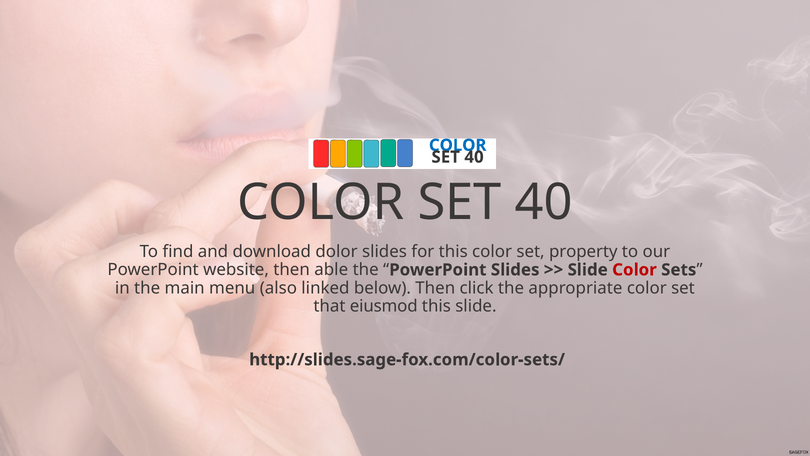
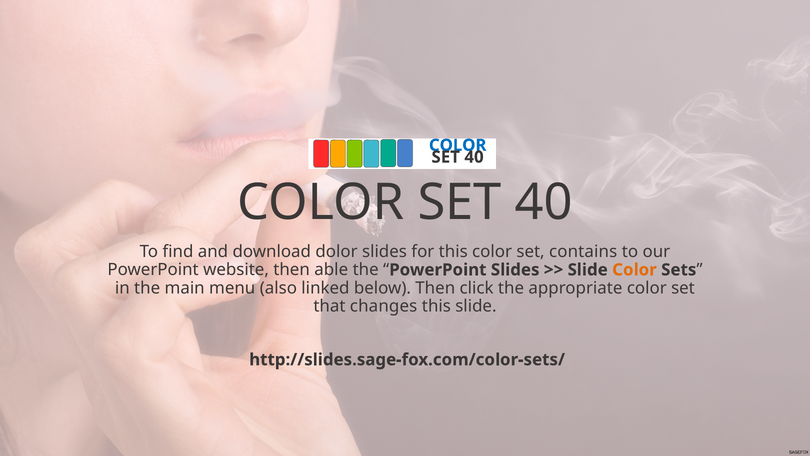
property: property -> contains
Color at (634, 270) colour: red -> orange
eiusmod: eiusmod -> changes
